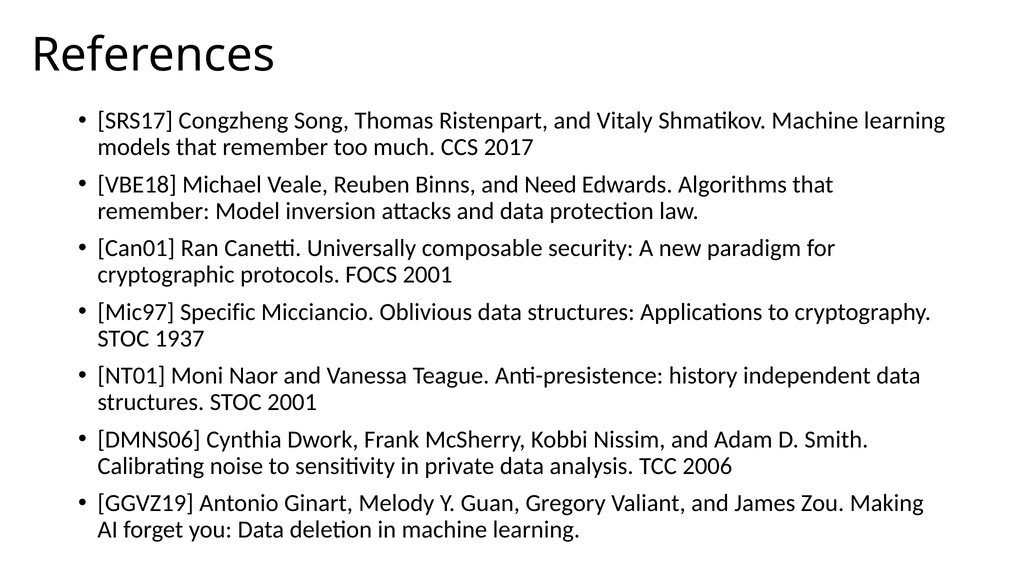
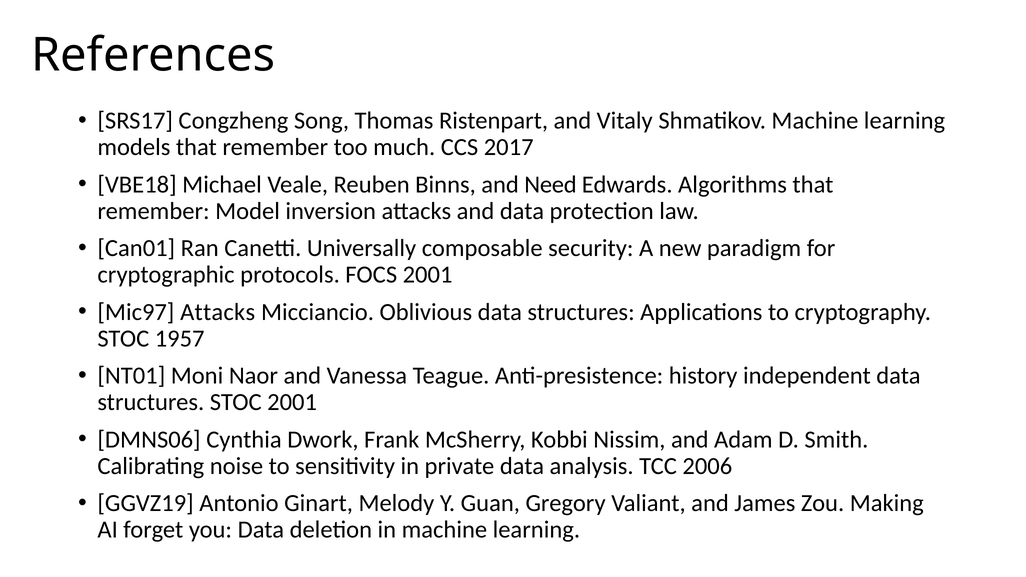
Mic97 Specific: Specific -> Attacks
1937: 1937 -> 1957
